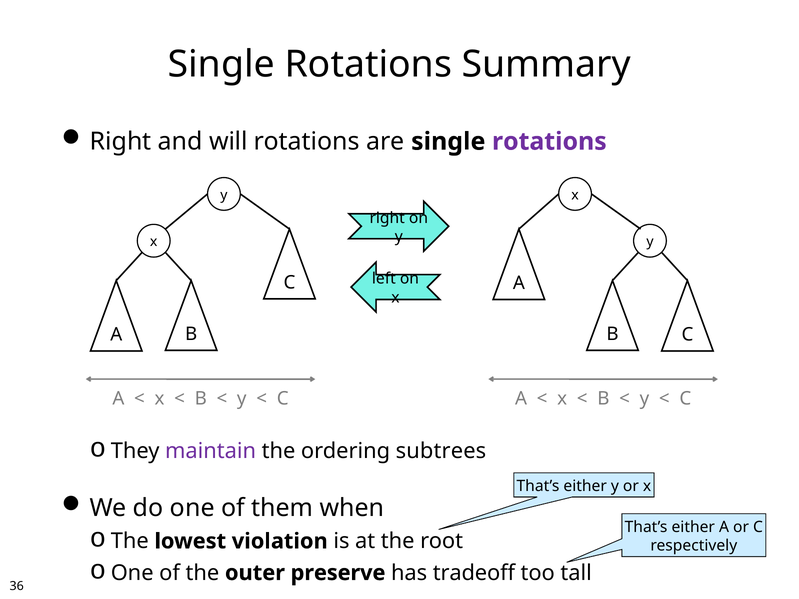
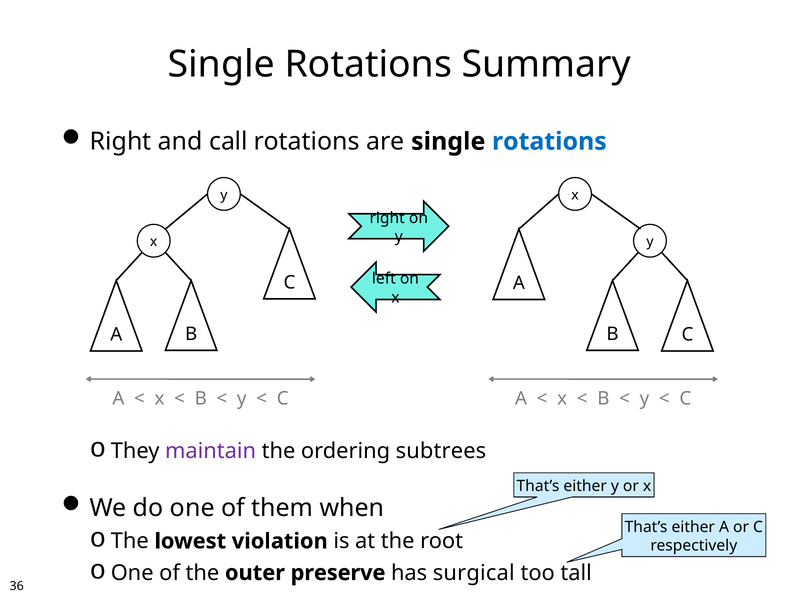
will: will -> call
rotations at (549, 142) colour: purple -> blue
tradeoff: tradeoff -> surgical
